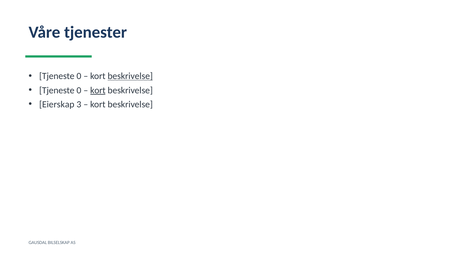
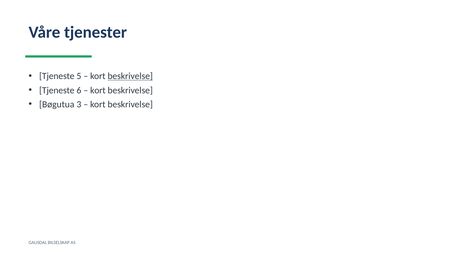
0 at (79, 76): 0 -> 5
0 at (79, 90): 0 -> 6
kort at (98, 90) underline: present -> none
Eierskap: Eierskap -> Bøgutua
